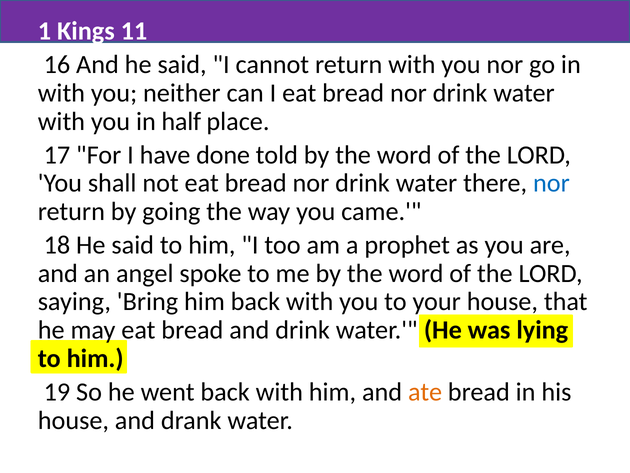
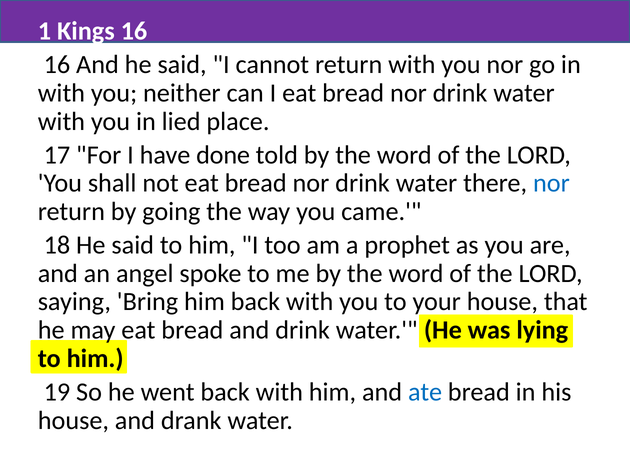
Kings 11: 11 -> 16
half: half -> lied
ate colour: orange -> blue
